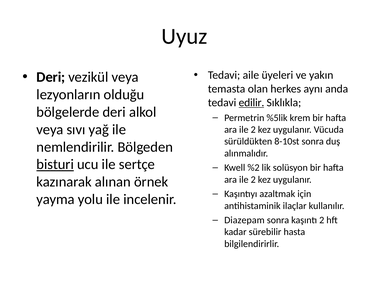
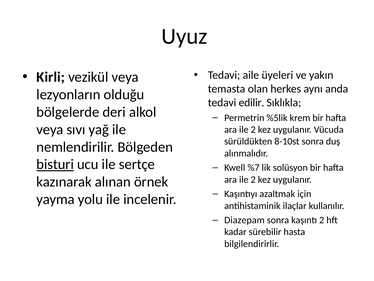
Deri at (51, 77): Deri -> Kirli
edilir underline: present -> none
%2: %2 -> %7
